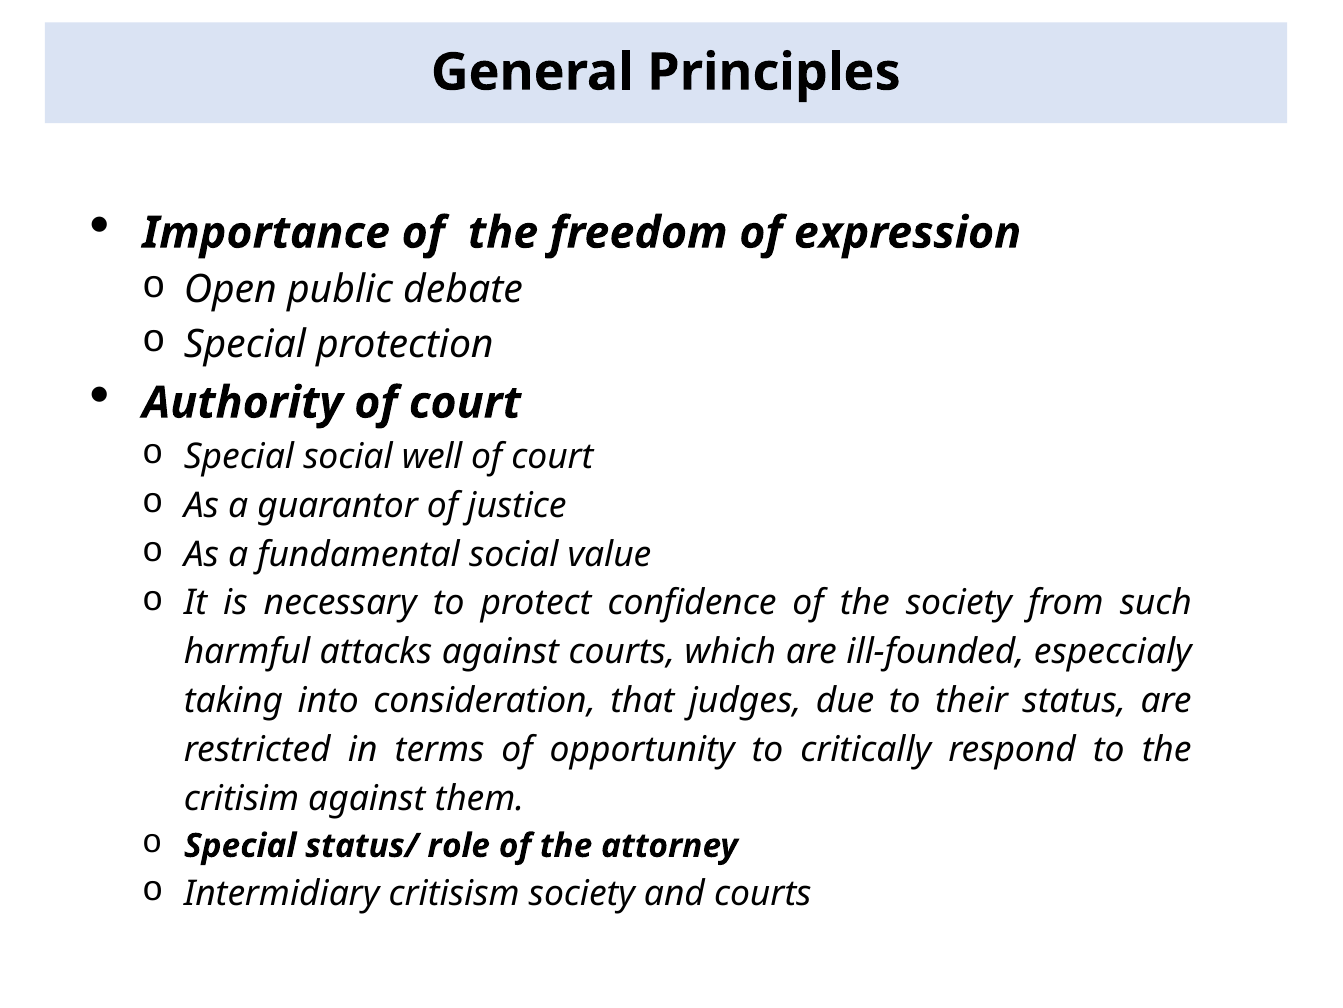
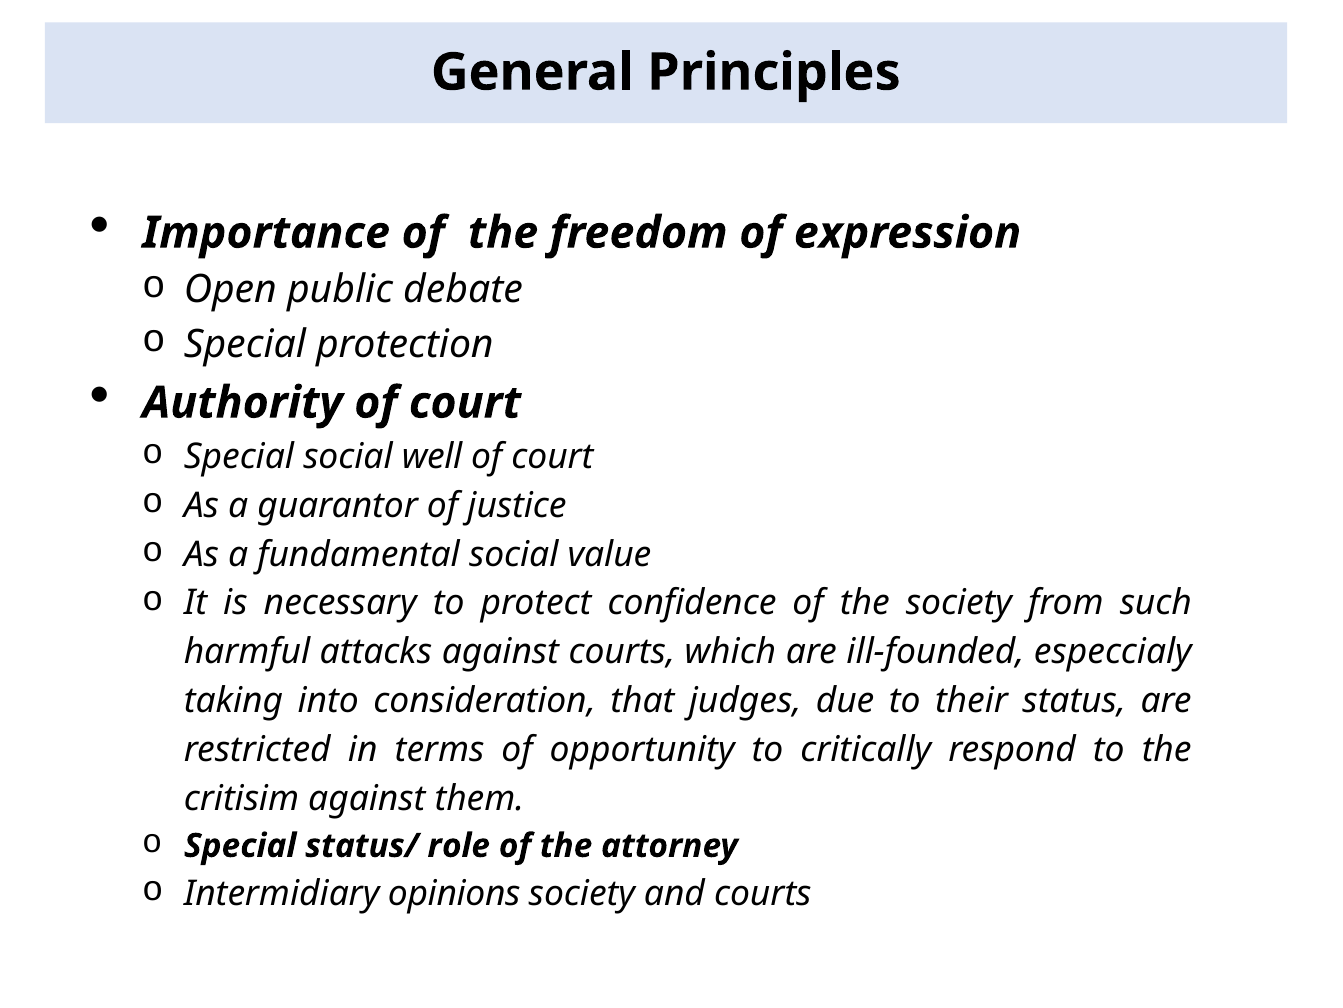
critisism: critisism -> opinions
